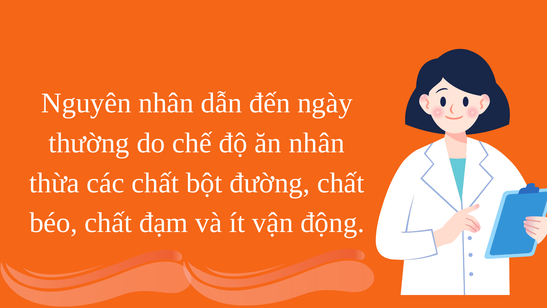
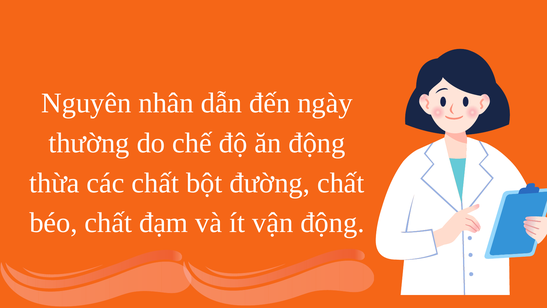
ăn nhân: nhân -> động
